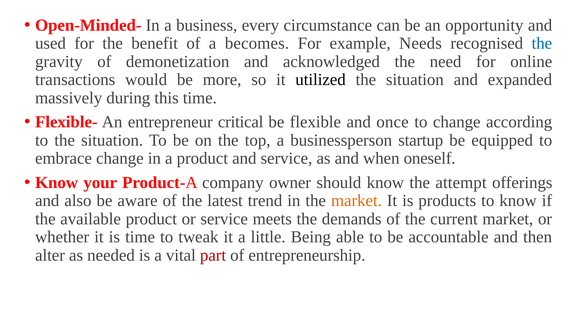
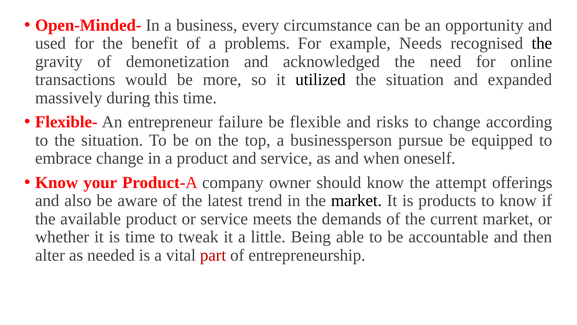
becomes: becomes -> problems
the at (542, 43) colour: blue -> black
critical: critical -> failure
once: once -> risks
startup: startup -> pursue
market at (356, 200) colour: orange -> black
